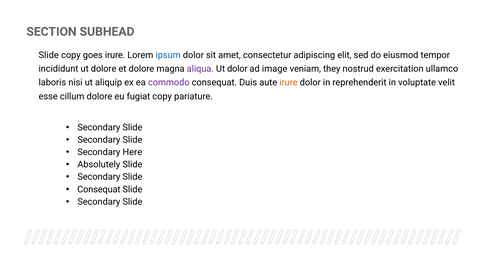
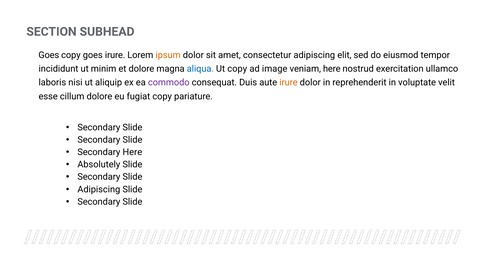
Slide at (49, 55): Slide -> Goes
ipsum colour: blue -> orange
ut dolore: dolore -> minim
aliqua colour: purple -> blue
Ut dolor: dolor -> copy
veniam they: they -> here
Consequat at (99, 189): Consequat -> Adipiscing
